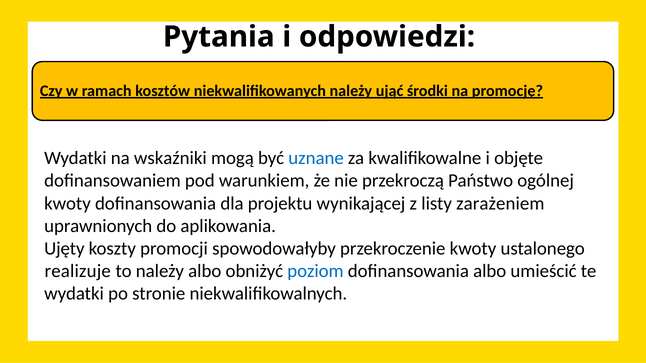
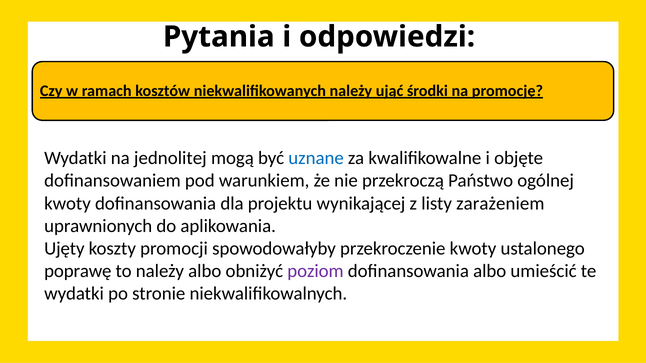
wskaźniki: wskaźniki -> jednolitej
realizuje: realizuje -> poprawę
poziom colour: blue -> purple
